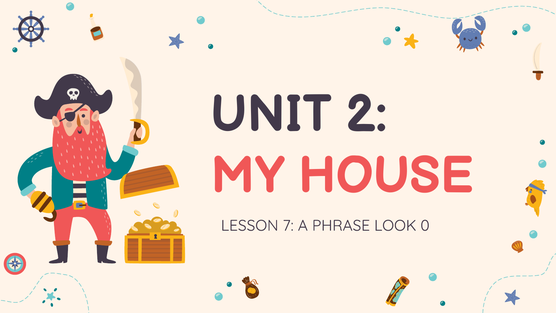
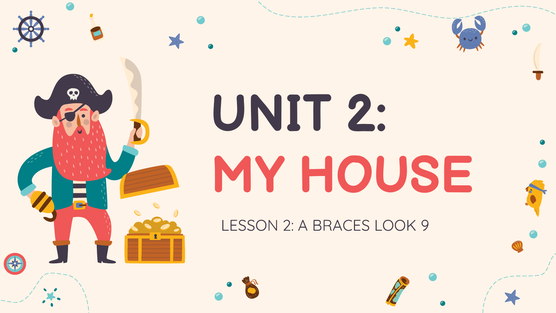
LESSON 7: 7 -> 2
PHRASE: PHRASE -> BRACES
0: 0 -> 9
